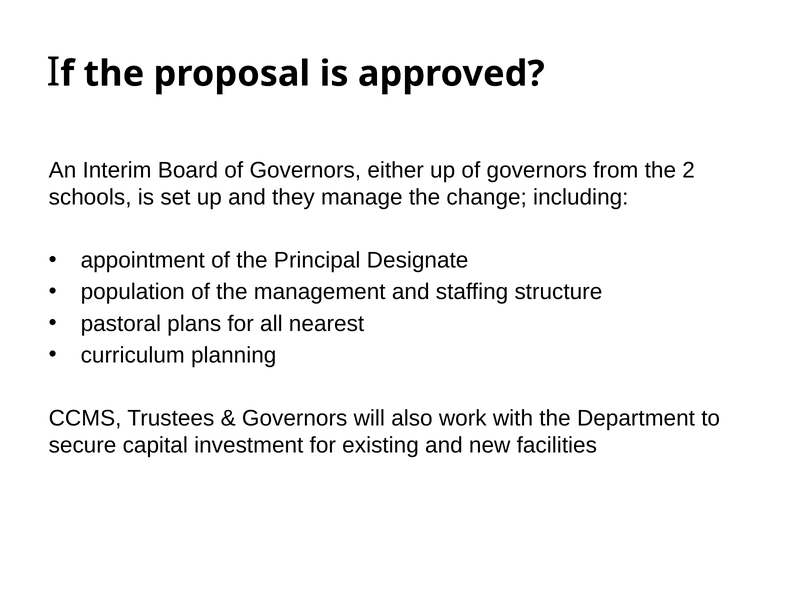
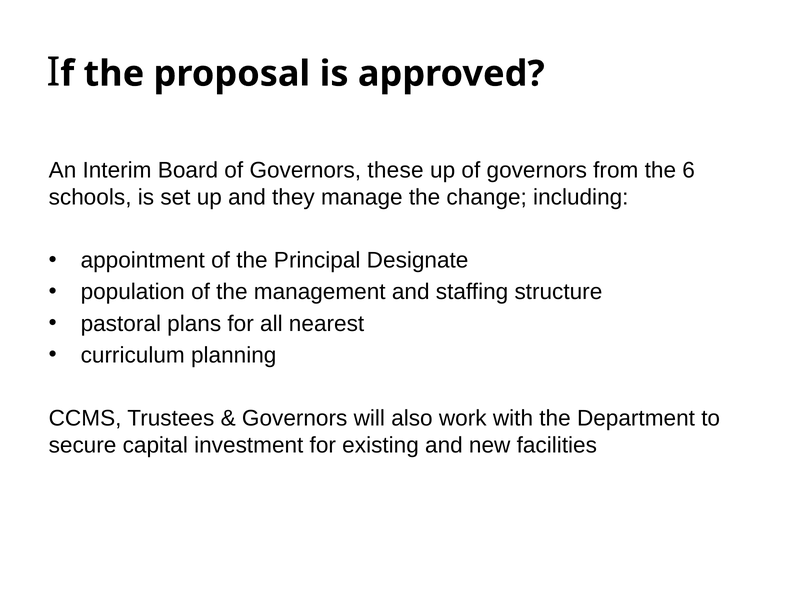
either: either -> these
2: 2 -> 6
